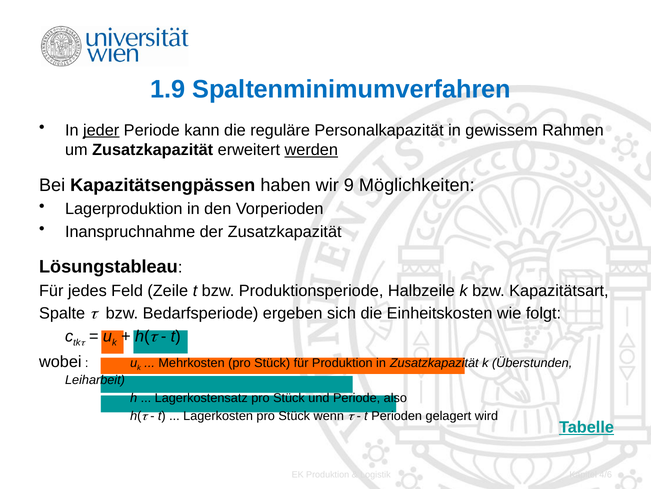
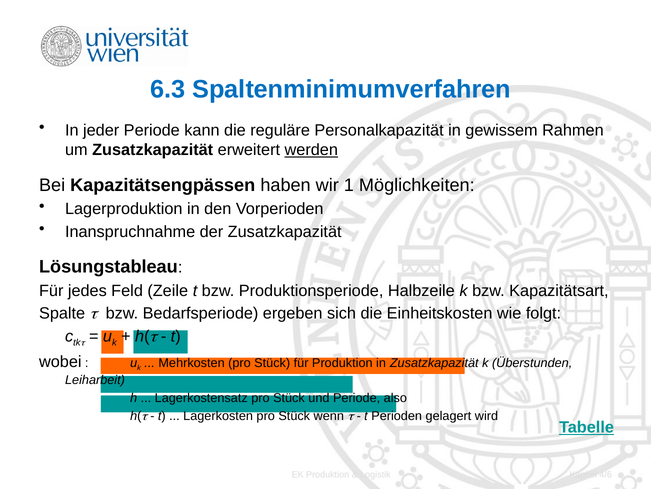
1.9: 1.9 -> 6.3
jeder underline: present -> none
9: 9 -> 1
